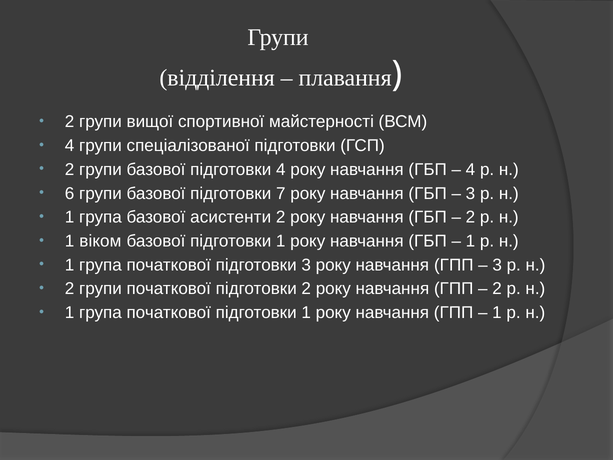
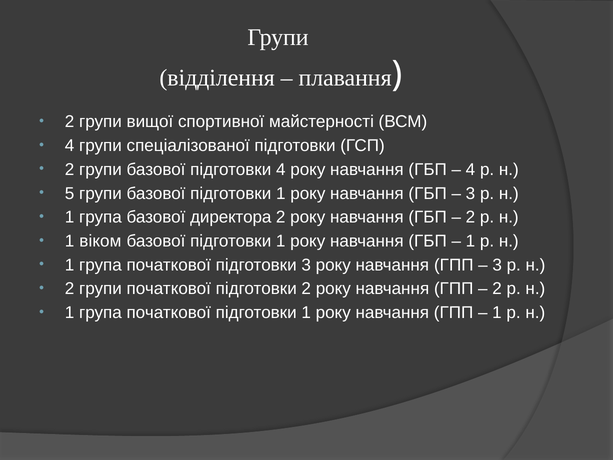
6: 6 -> 5
групи базової підготовки 7: 7 -> 1
асистенти: асистенти -> директора
